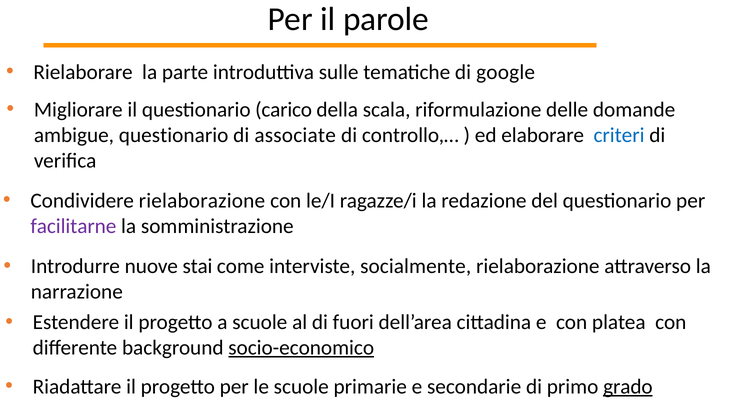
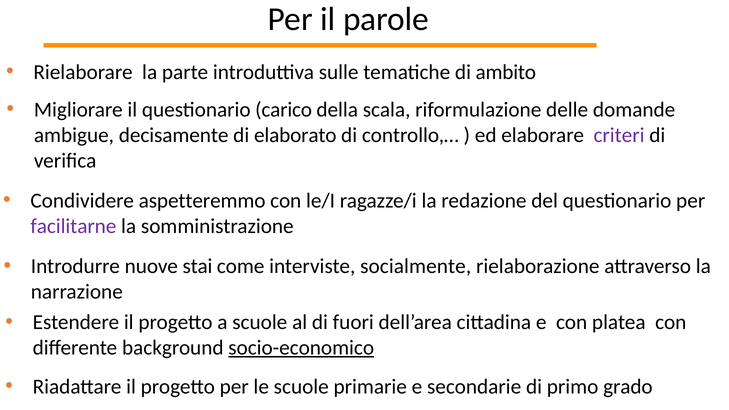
google: google -> ambito
ambigue questionario: questionario -> decisamente
associate: associate -> elaborato
criteri colour: blue -> purple
Condividere rielaborazione: rielaborazione -> aspetteremmo
grado underline: present -> none
